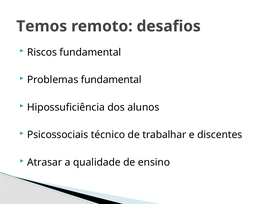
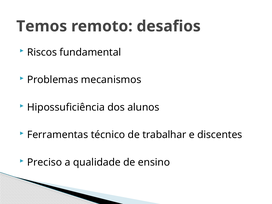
Problemas fundamental: fundamental -> mecanismos
Psicossociais: Psicossociais -> Ferramentas
Atrasar: Atrasar -> Preciso
